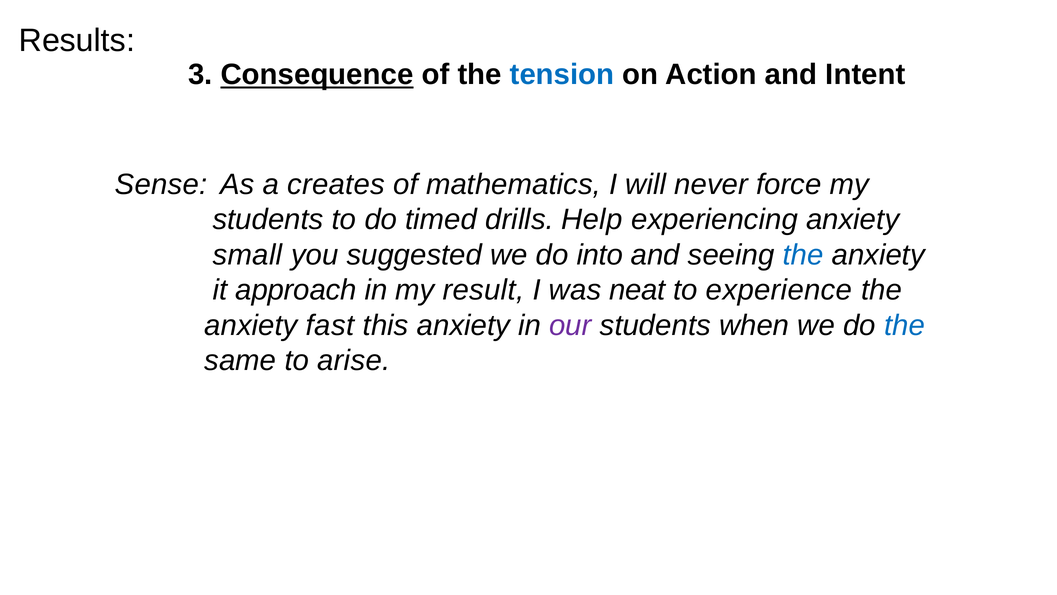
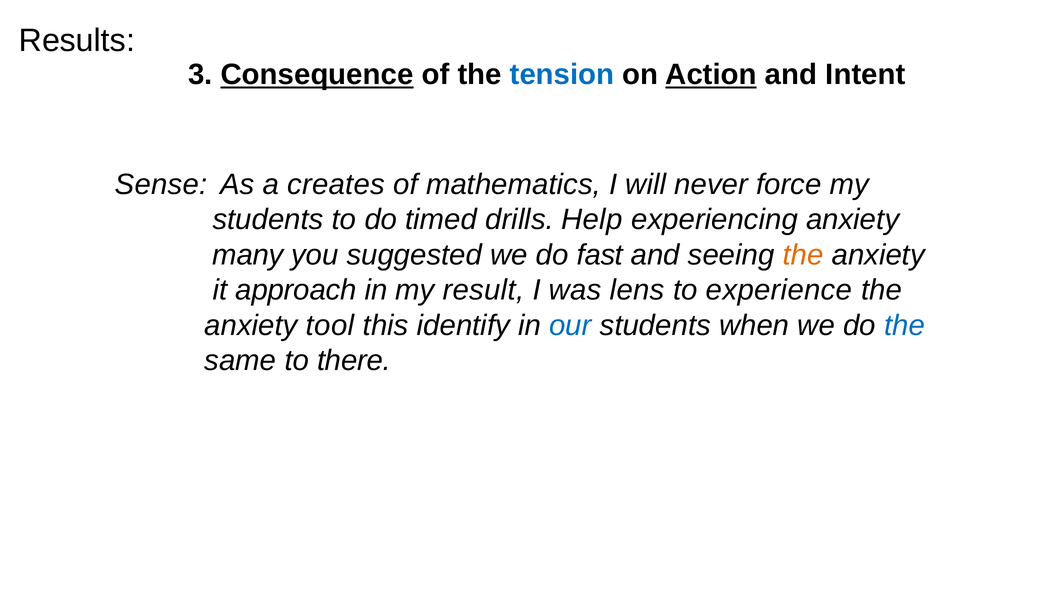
Action underline: none -> present
small: small -> many
into: into -> fast
the at (803, 255) colour: blue -> orange
neat: neat -> lens
fast: fast -> tool
this anxiety: anxiety -> identify
our colour: purple -> blue
arise: arise -> there
